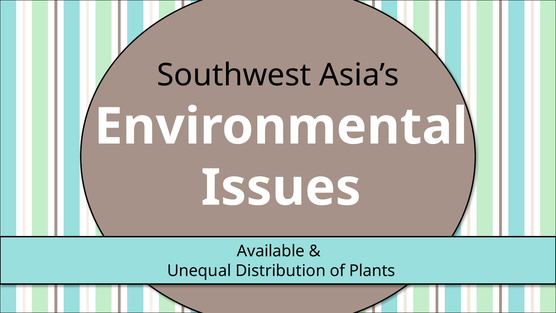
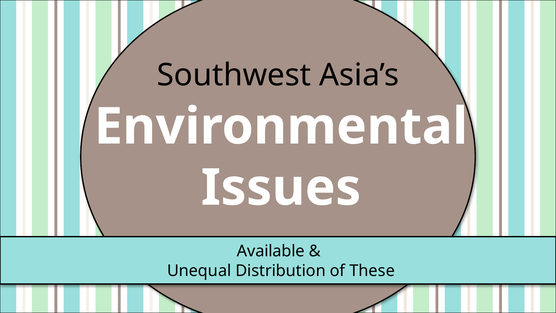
Plants: Plants -> These
